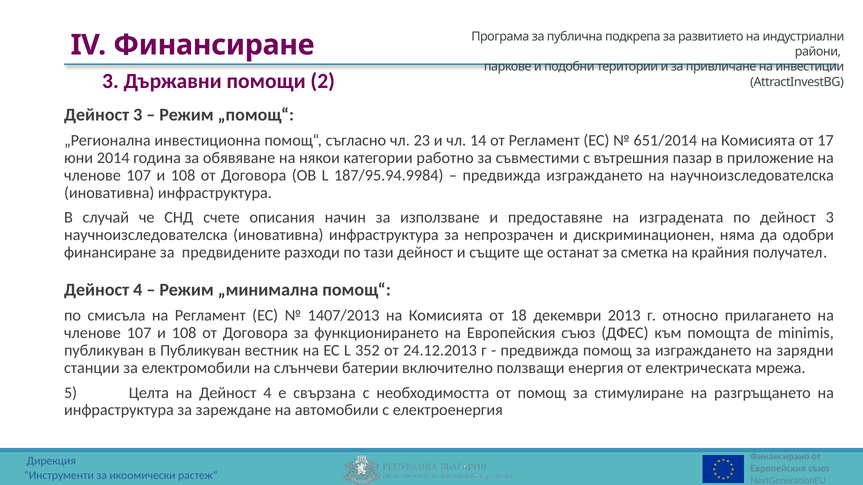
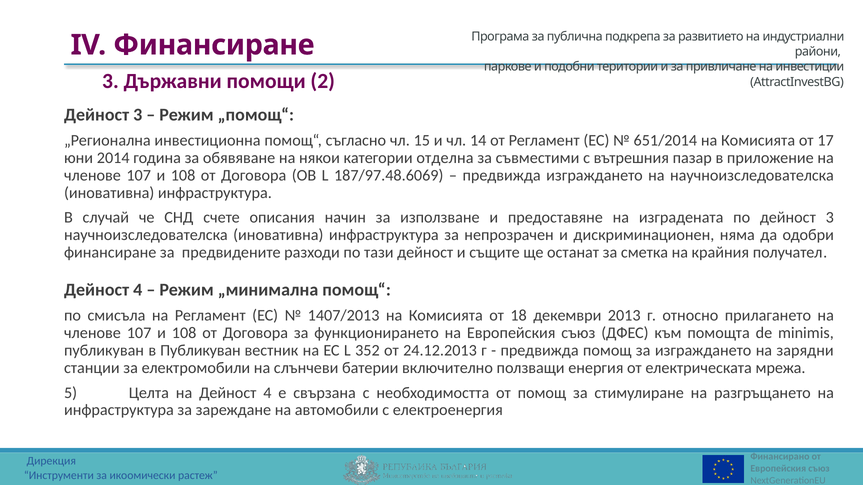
23: 23 -> 15
работно: работно -> отделна
187/95.94.9984: 187/95.94.9984 -> 187/97.48.6069
